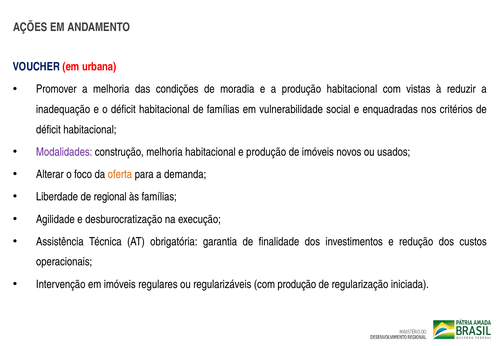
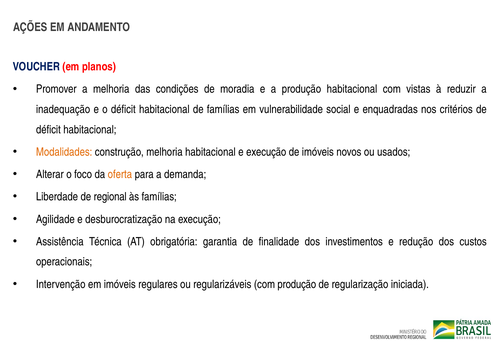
urbana: urbana -> planos
Modalidades colour: purple -> orange
e produção: produção -> execução
